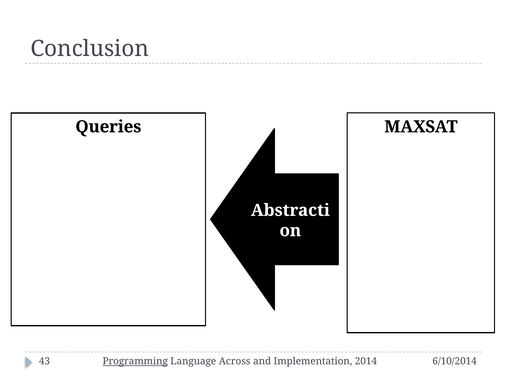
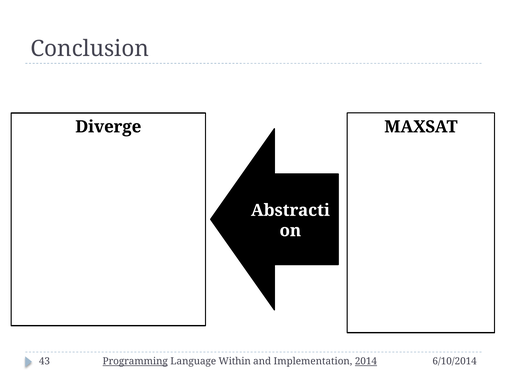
Queries: Queries -> Diverge
Across: Across -> Within
2014 underline: none -> present
